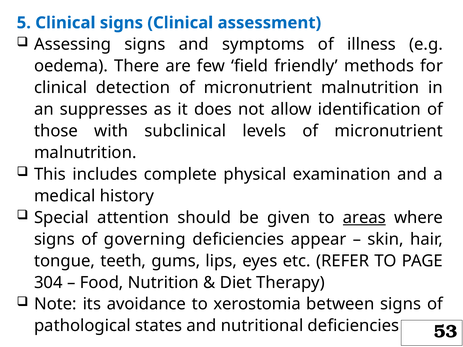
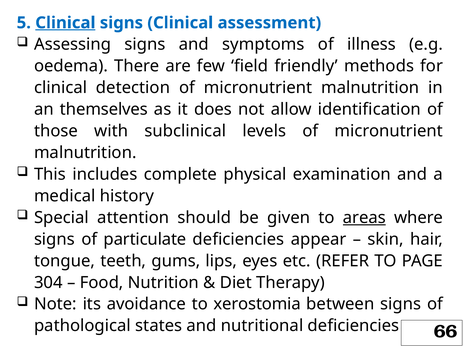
Clinical at (65, 23) underline: none -> present
suppresses: suppresses -> themselves
governing: governing -> particulate
53: 53 -> 66
